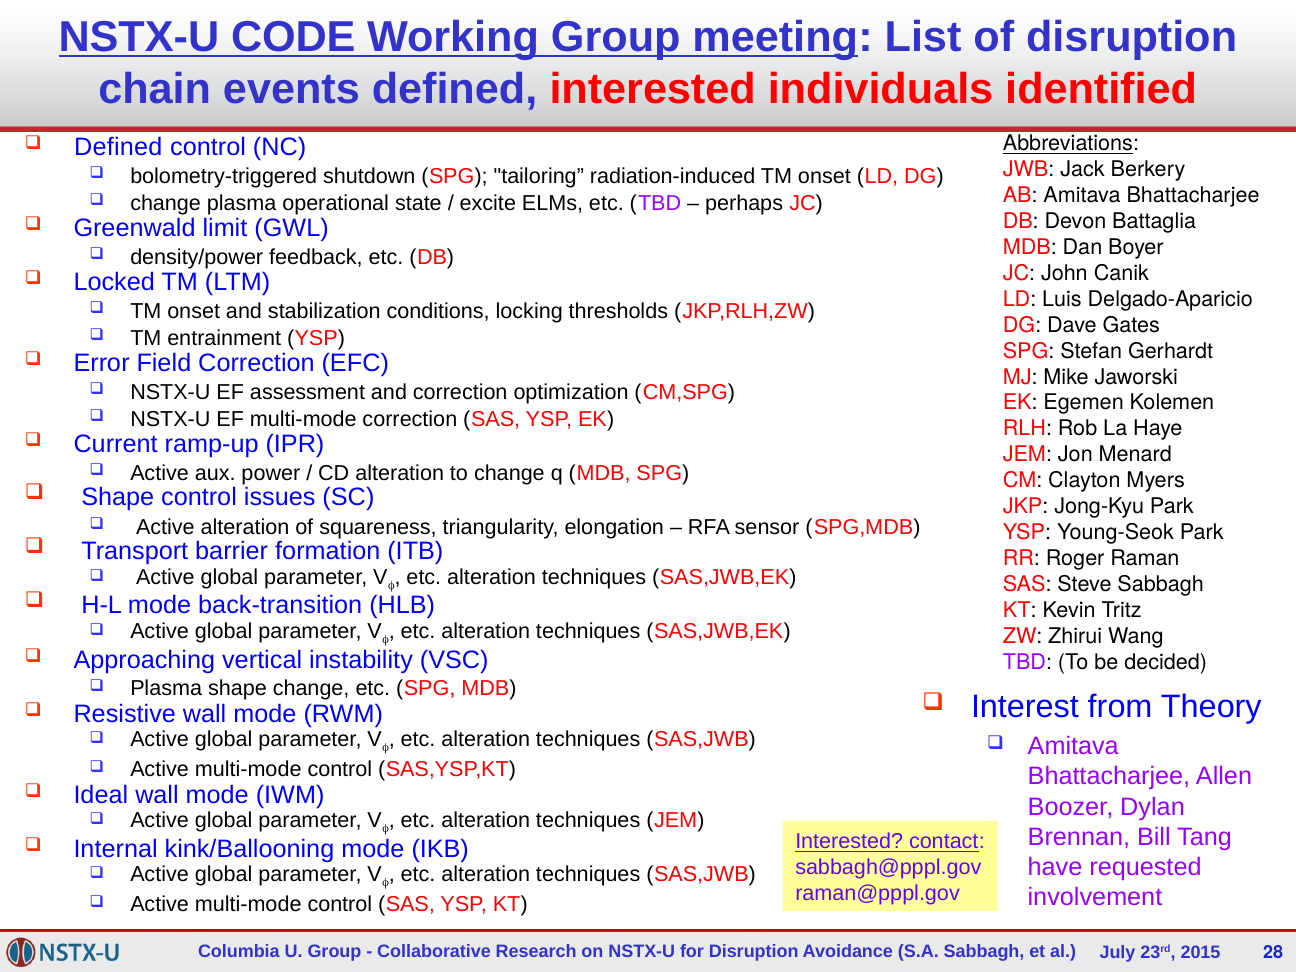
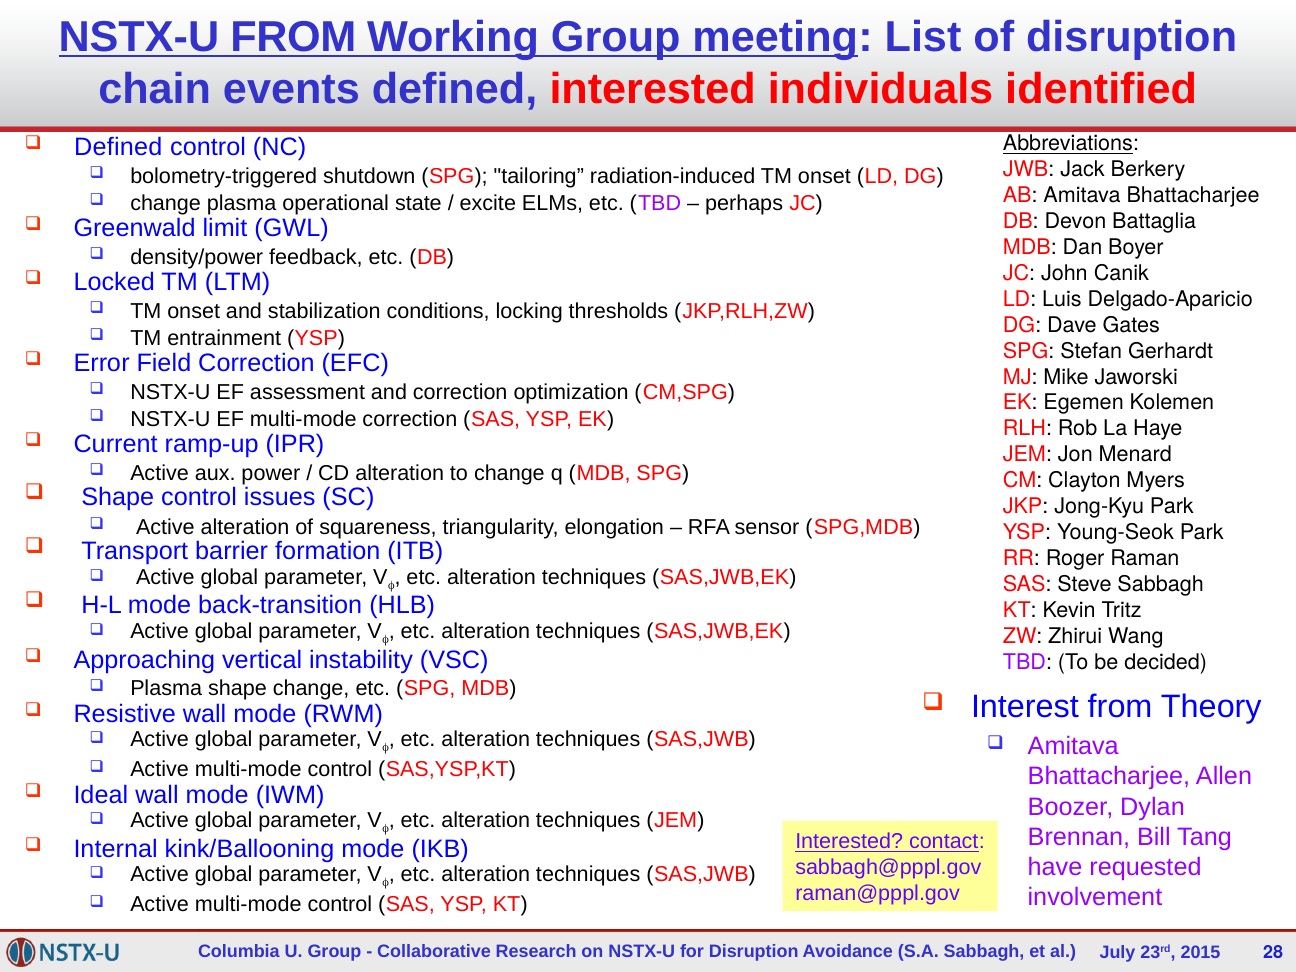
NSTX-U CODE: CODE -> FROM
